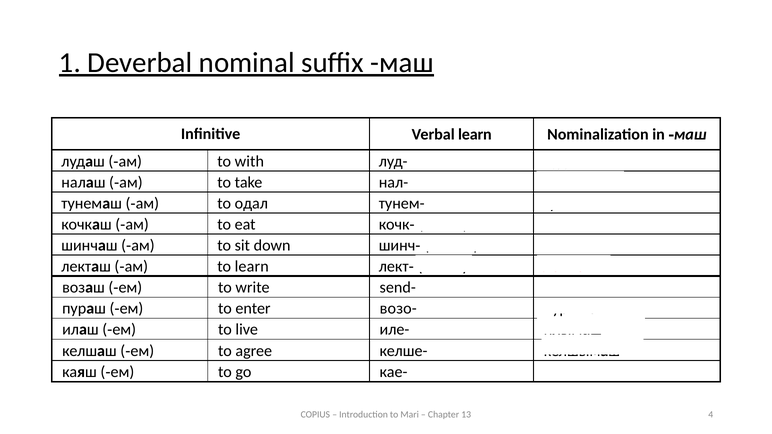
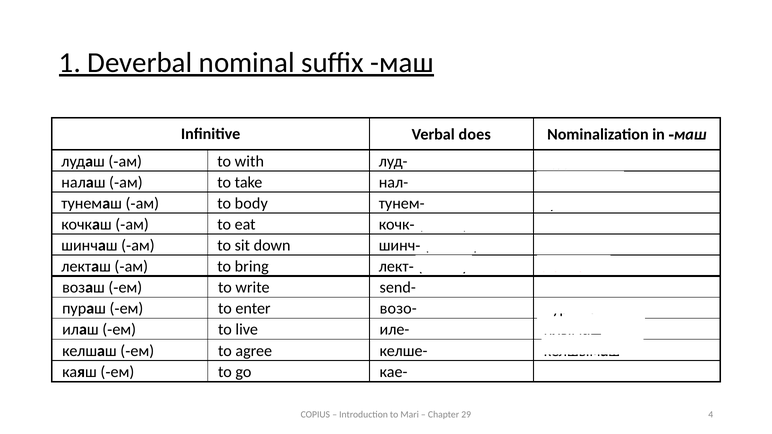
Verbal learn: learn -> does
одал: одал -> body
to learn: learn -> bring
13: 13 -> 29
